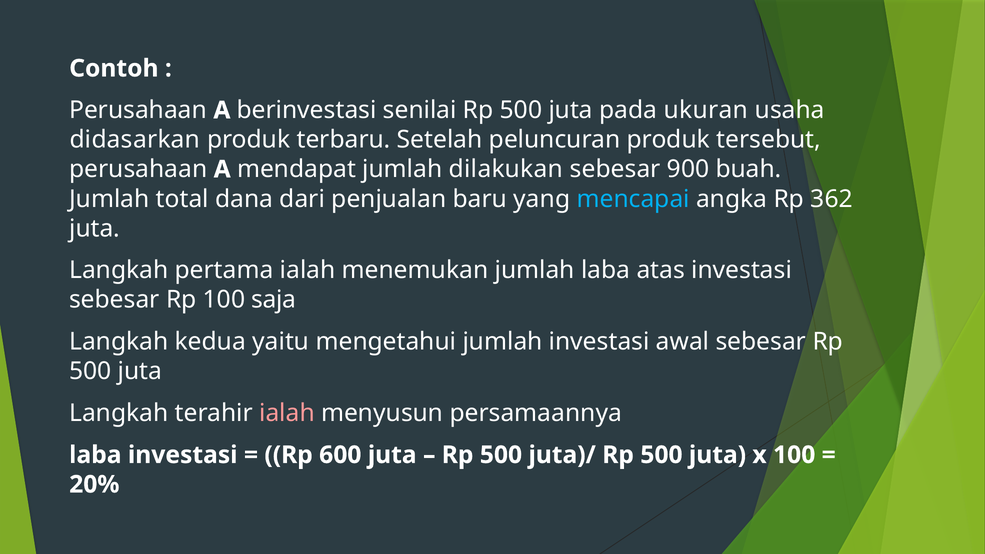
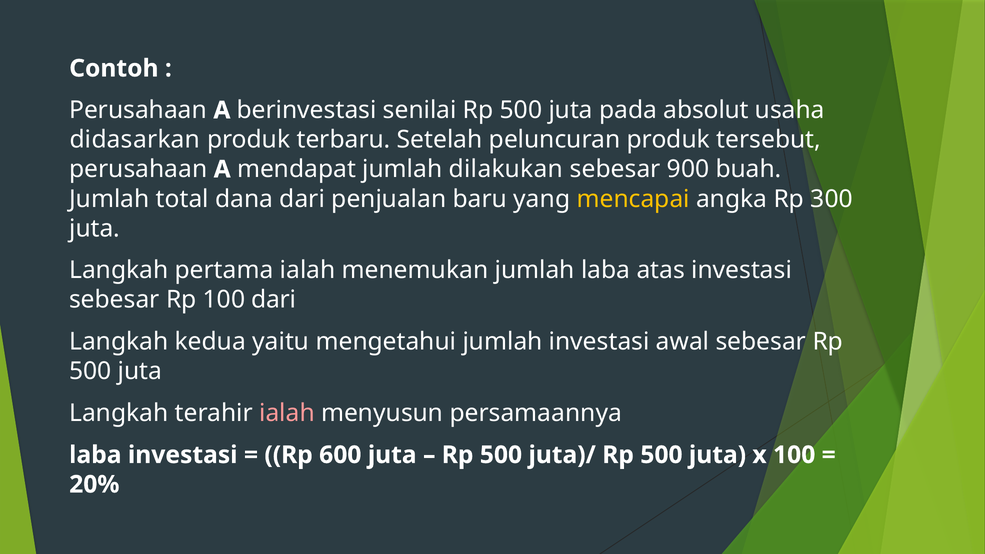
ukuran: ukuran -> absolut
mencapai colour: light blue -> yellow
362: 362 -> 300
100 saja: saja -> dari
